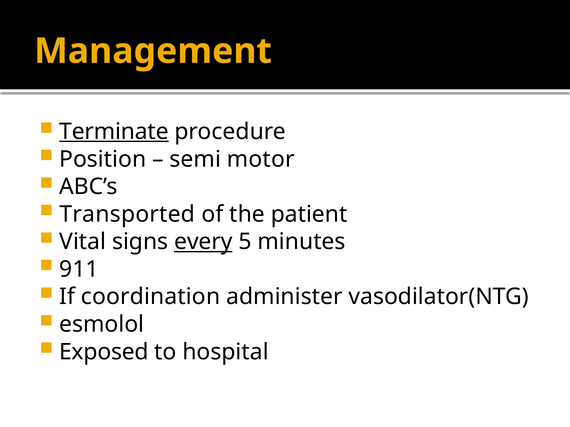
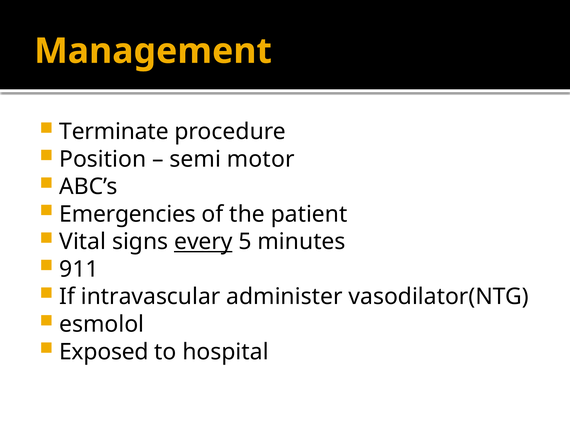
Terminate underline: present -> none
Transported: Transported -> Emergencies
coordination: coordination -> intravascular
